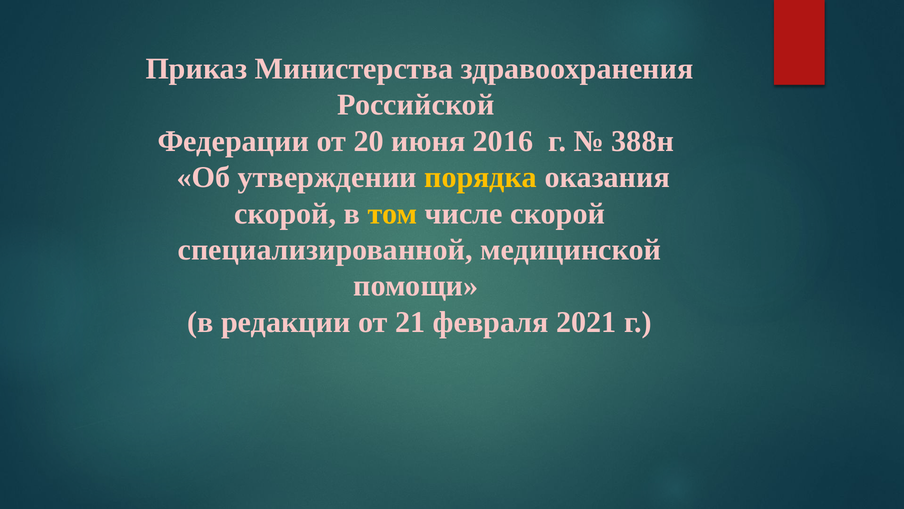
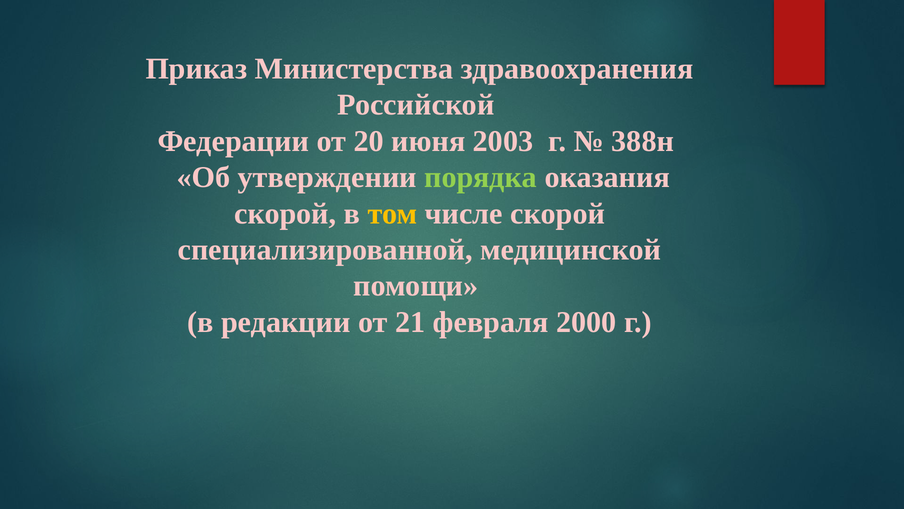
2016: 2016 -> 2003
порядка colour: yellow -> light green
2021: 2021 -> 2000
